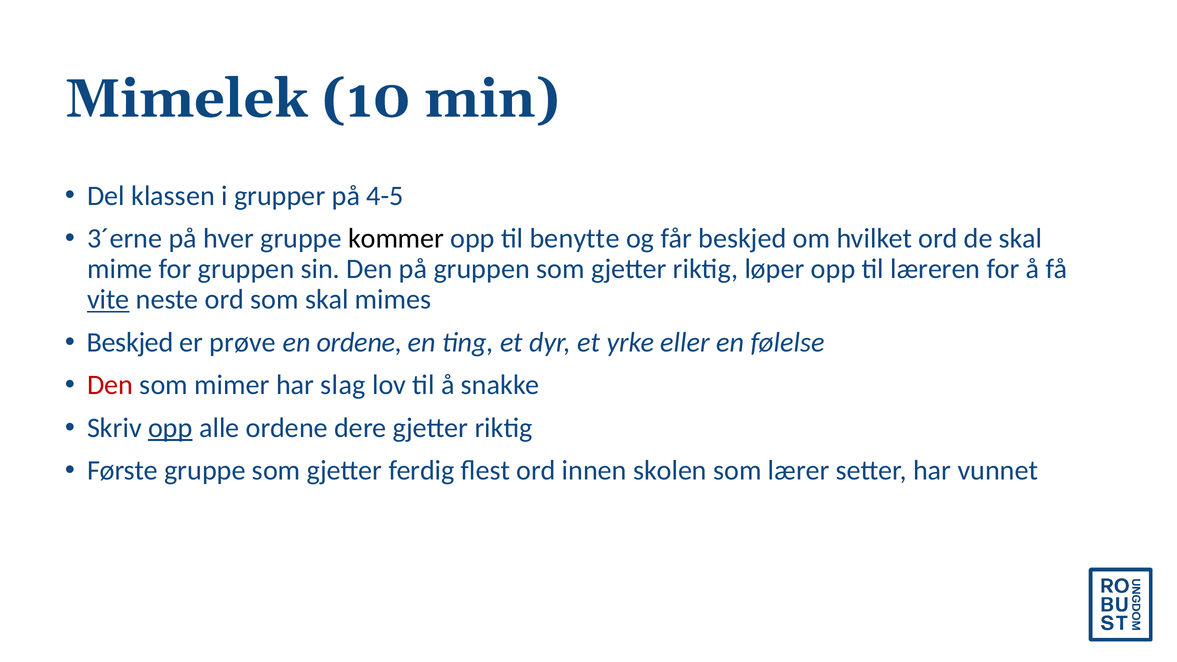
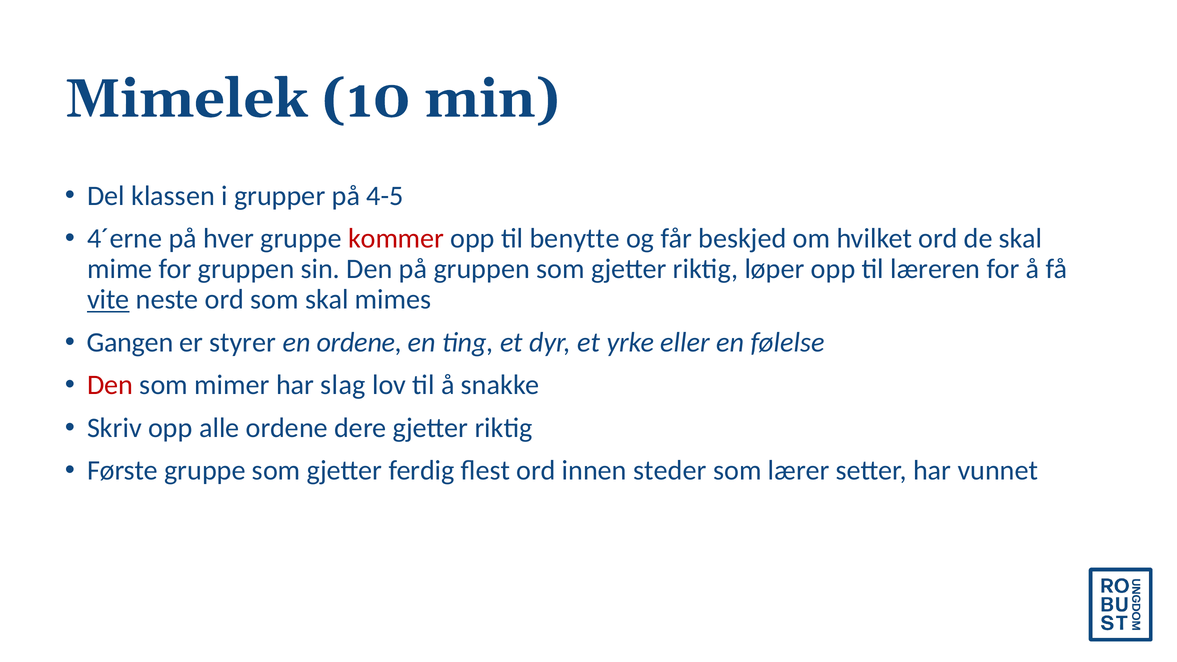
3´erne: 3´erne -> 4´erne
kommer colour: black -> red
Beskjed at (130, 342): Beskjed -> Gangen
prøve: prøve -> styrer
opp at (170, 428) underline: present -> none
skolen: skolen -> steder
